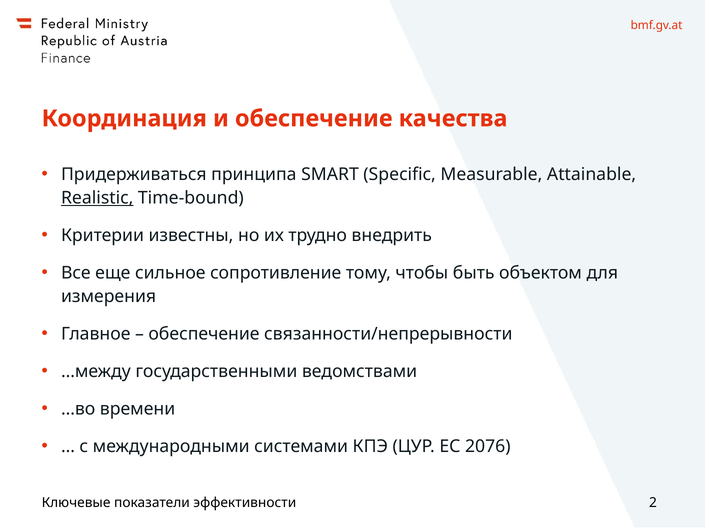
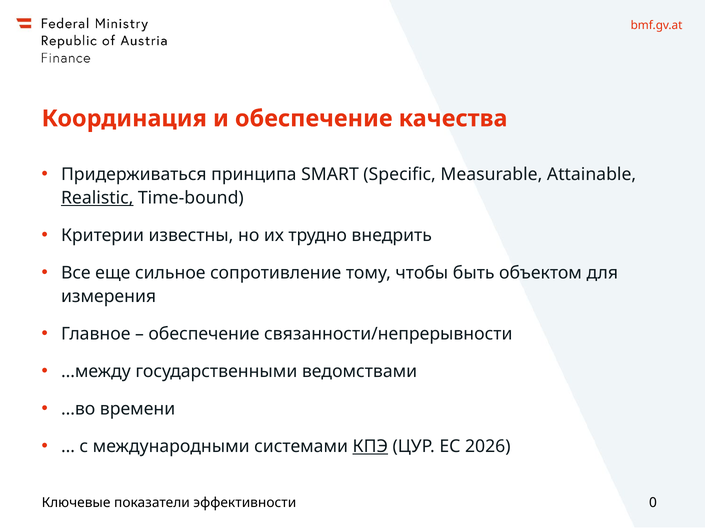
КПЭ underline: none -> present
2076: 2076 -> 2026
2: 2 -> 0
